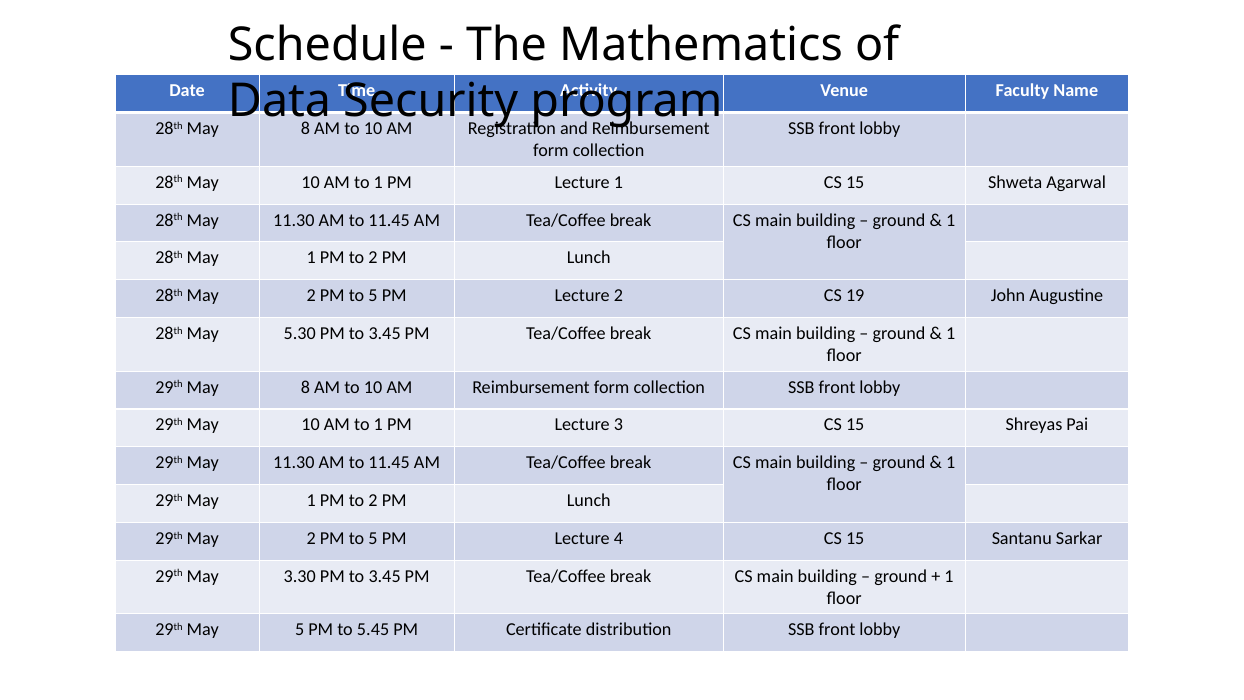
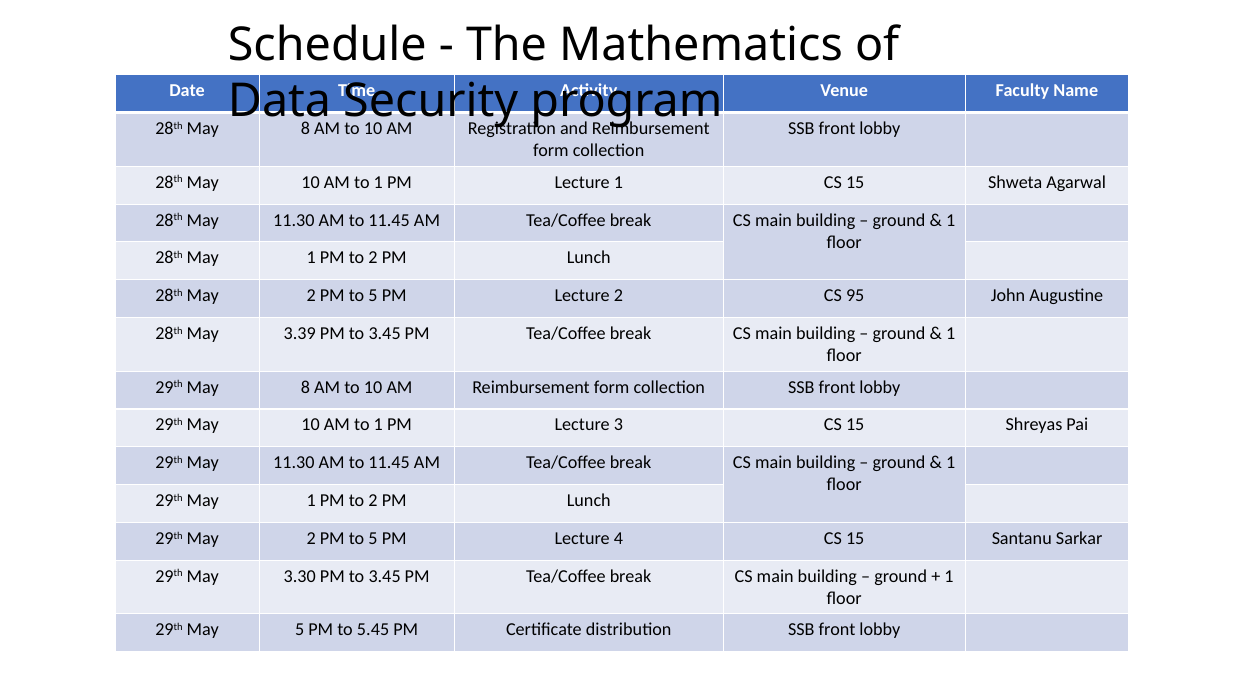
19: 19 -> 95
5.30: 5.30 -> 3.39
